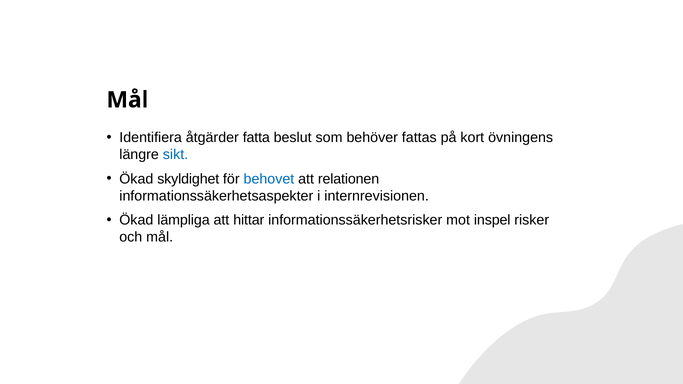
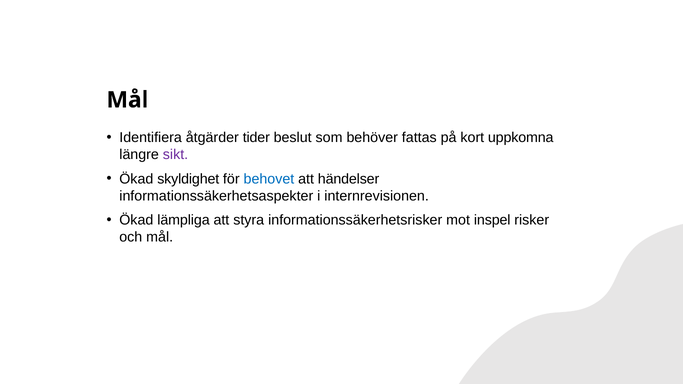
fatta: fatta -> tider
övningens: övningens -> uppkomna
sikt colour: blue -> purple
relationen: relationen -> händelser
hittar: hittar -> styra
